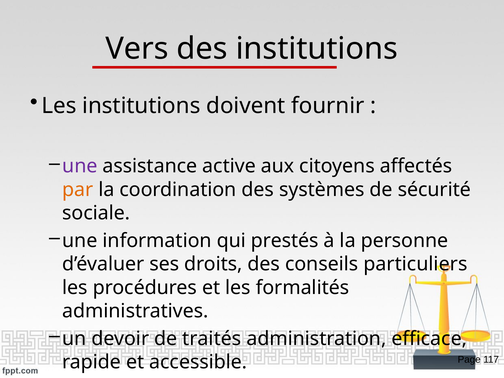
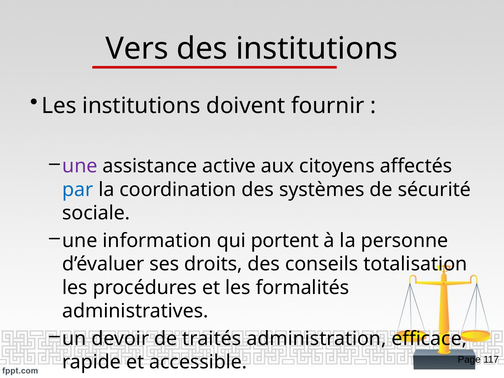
par colour: orange -> blue
prestés: prestés -> portent
particuliers: particuliers -> totalisation
